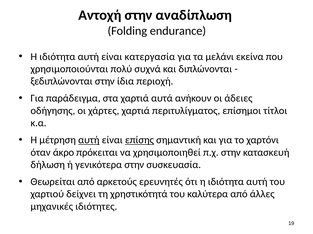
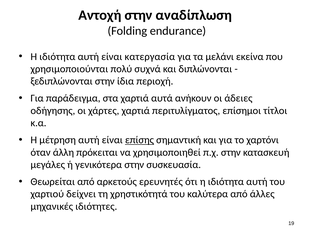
αυτή at (89, 140) underline: present -> none
άκρο: άκρο -> άλλη
δήλωση: δήλωση -> μεγάλες
